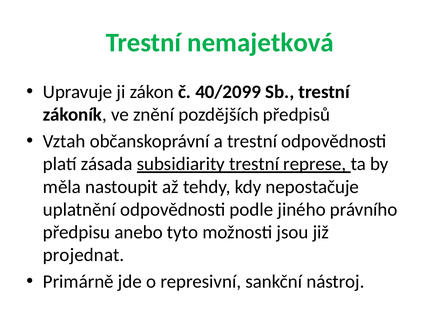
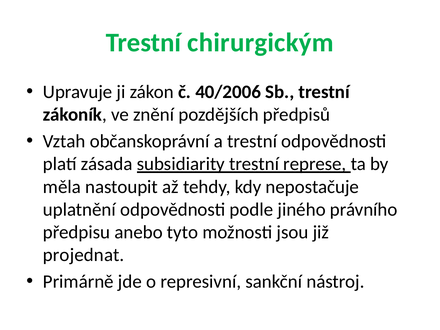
nemajetková: nemajetková -> chirurgickým
40/2099: 40/2099 -> 40/2006
